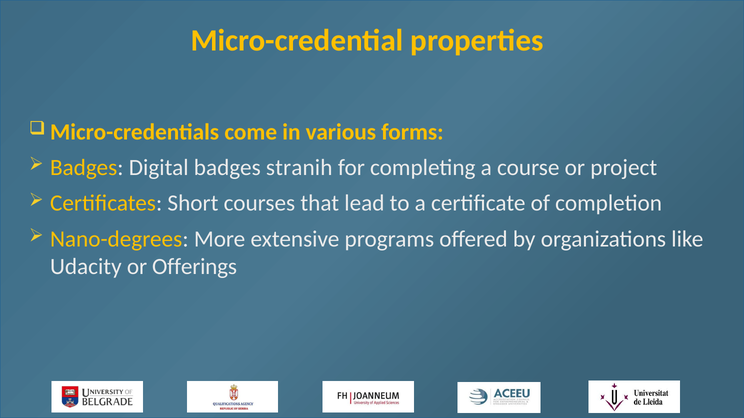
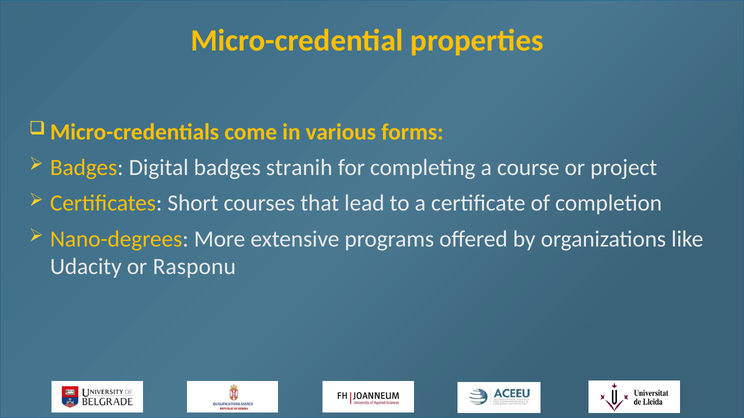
Offerings: Offerings -> Rasponu
